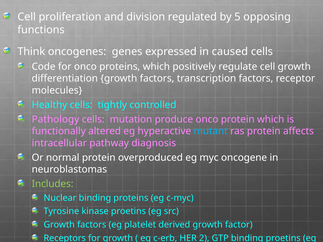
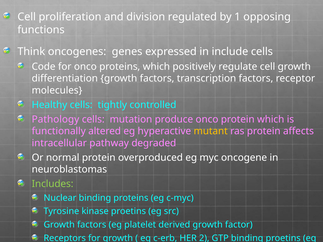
5: 5 -> 1
caused: caused -> include
mutant colour: light blue -> yellow
diagnosis: diagnosis -> degraded
